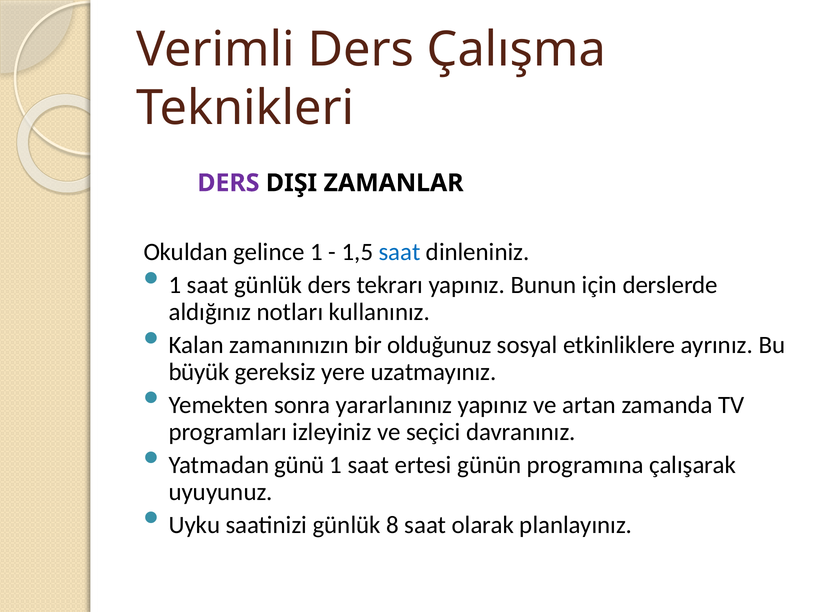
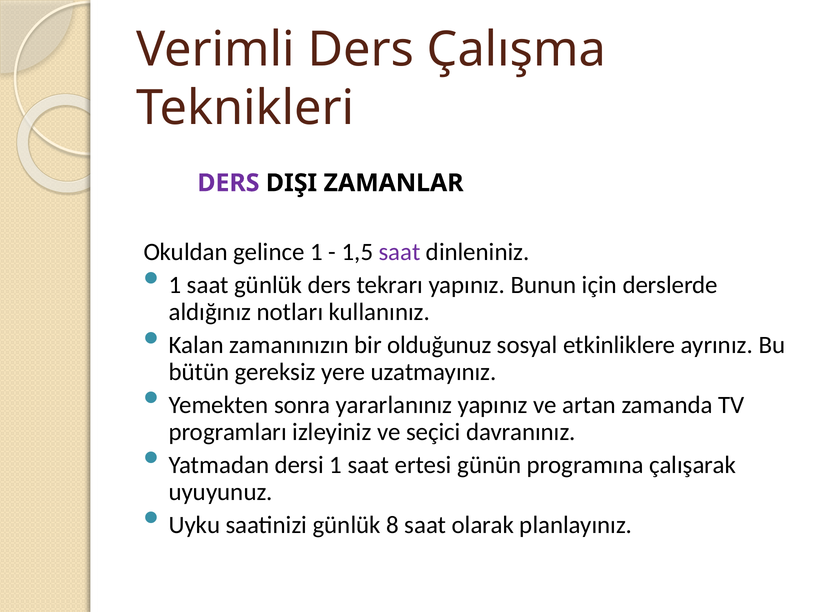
saat at (400, 252) colour: blue -> purple
büyük: büyük -> bütün
günü: günü -> dersi
